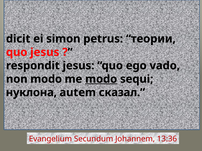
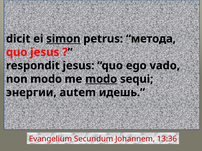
simon underline: none -> present
теории: теории -> метода
нуклона: нуклона -> энергии
сказал: сказал -> идешь
